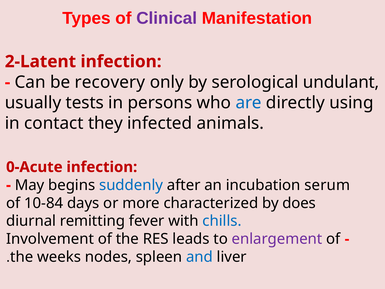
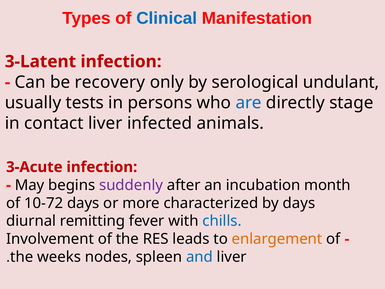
Clinical colour: purple -> blue
2-Latent: 2-Latent -> 3-Latent
using: using -> stage
contact they: they -> liver
0-Acute: 0-Acute -> 3-Acute
suddenly colour: blue -> purple
serum: serum -> month
10-84: 10-84 -> 10-72
by does: does -> days
enlargement colour: purple -> orange
